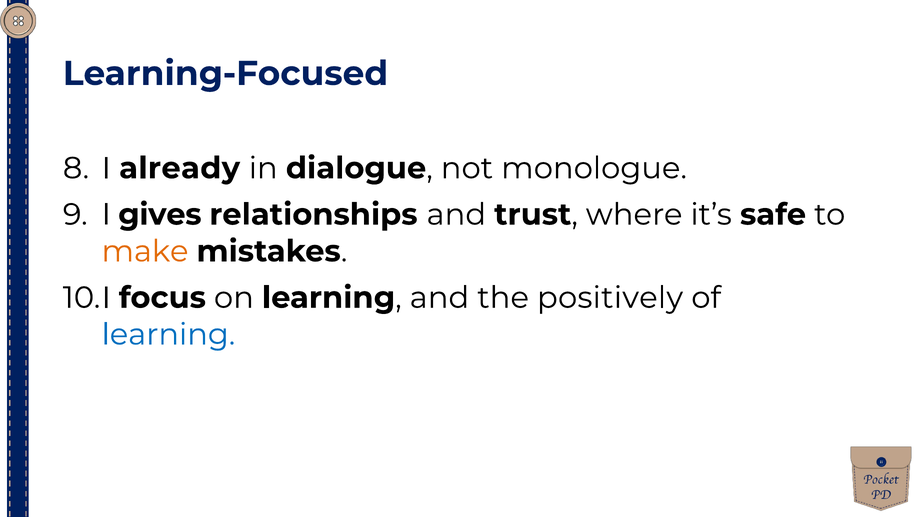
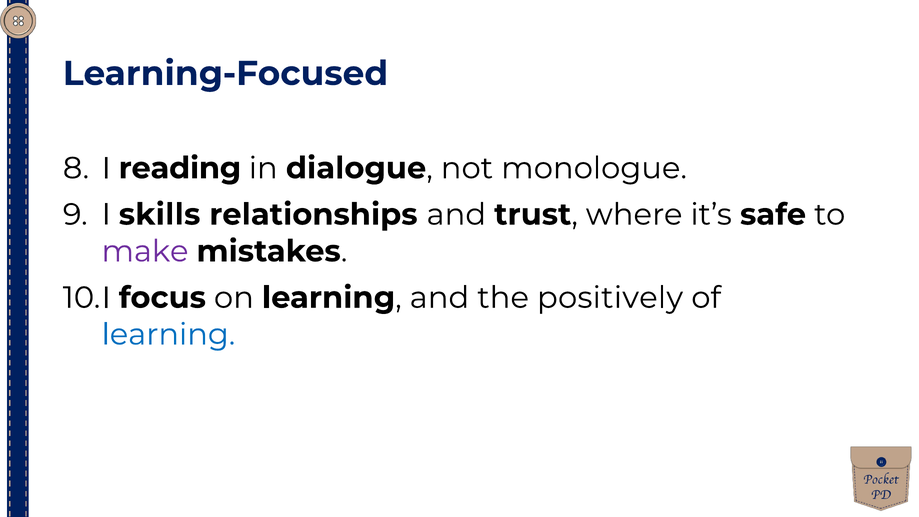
already: already -> reading
gives: gives -> skills
make colour: orange -> purple
